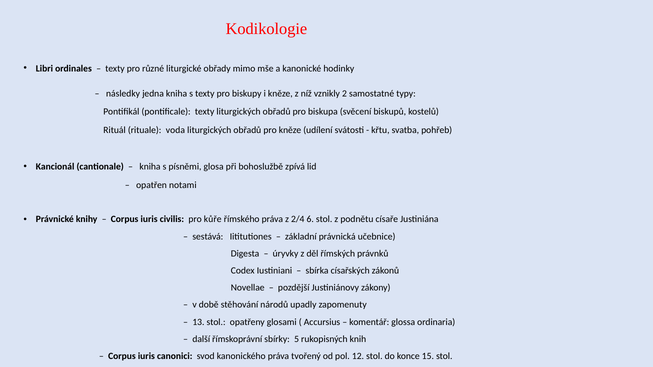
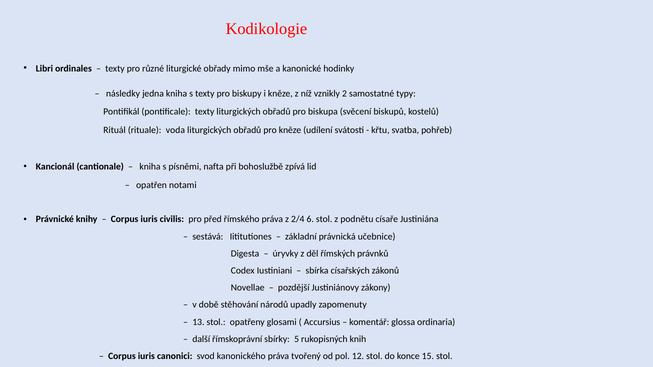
glosa: glosa -> nafta
kůře: kůře -> před
